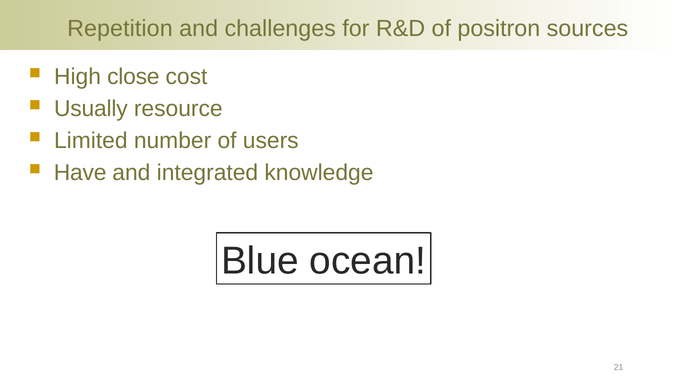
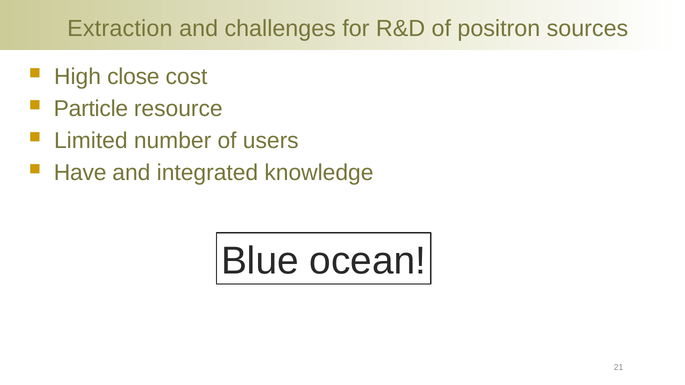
Repetition: Repetition -> Extraction
Usually: Usually -> Particle
